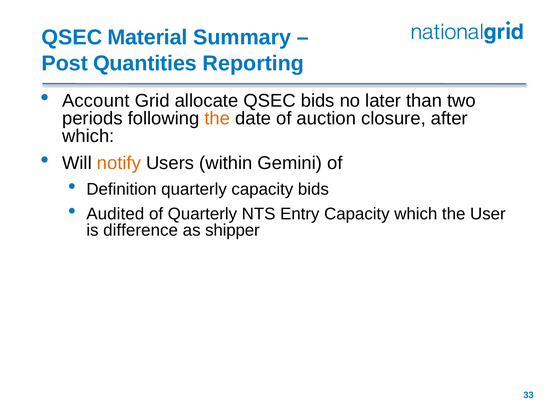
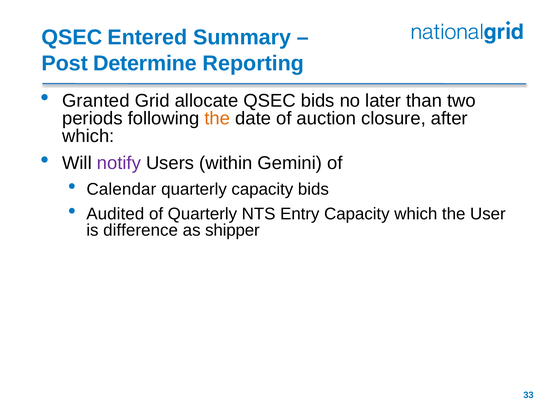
Material: Material -> Entered
Quantities: Quantities -> Determine
Account: Account -> Granted
notify colour: orange -> purple
Definition: Definition -> Calendar
